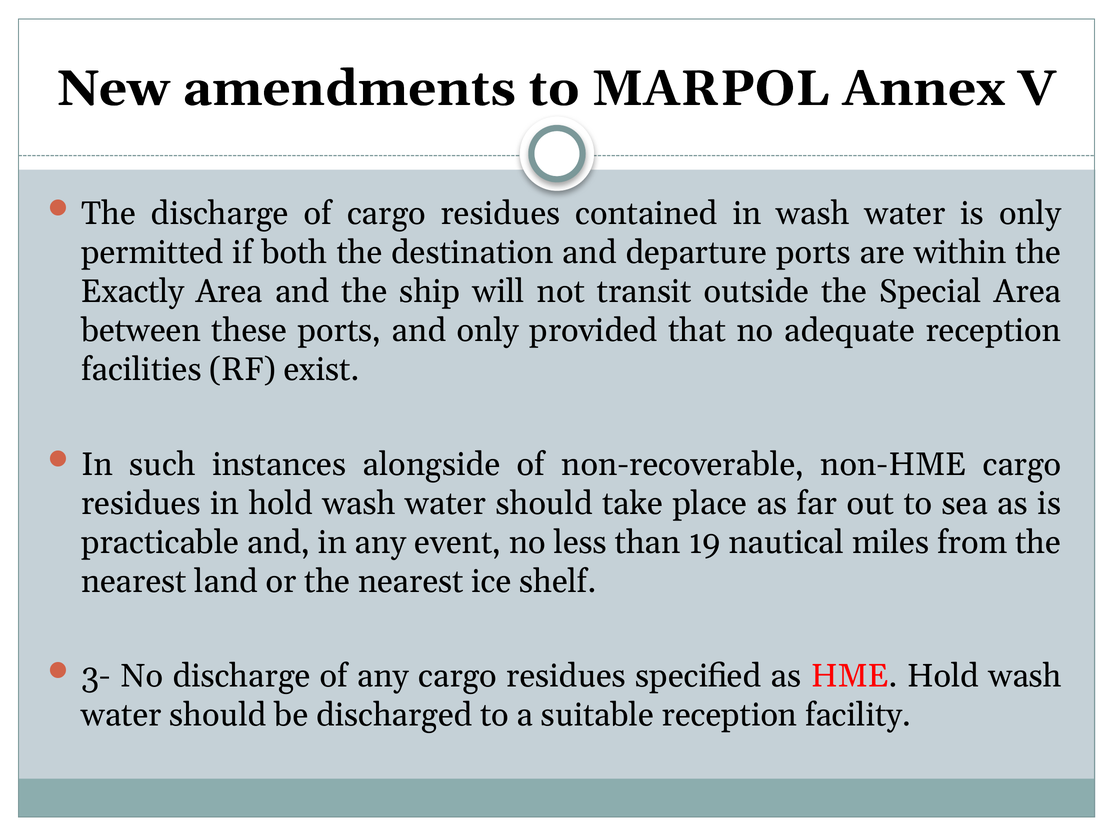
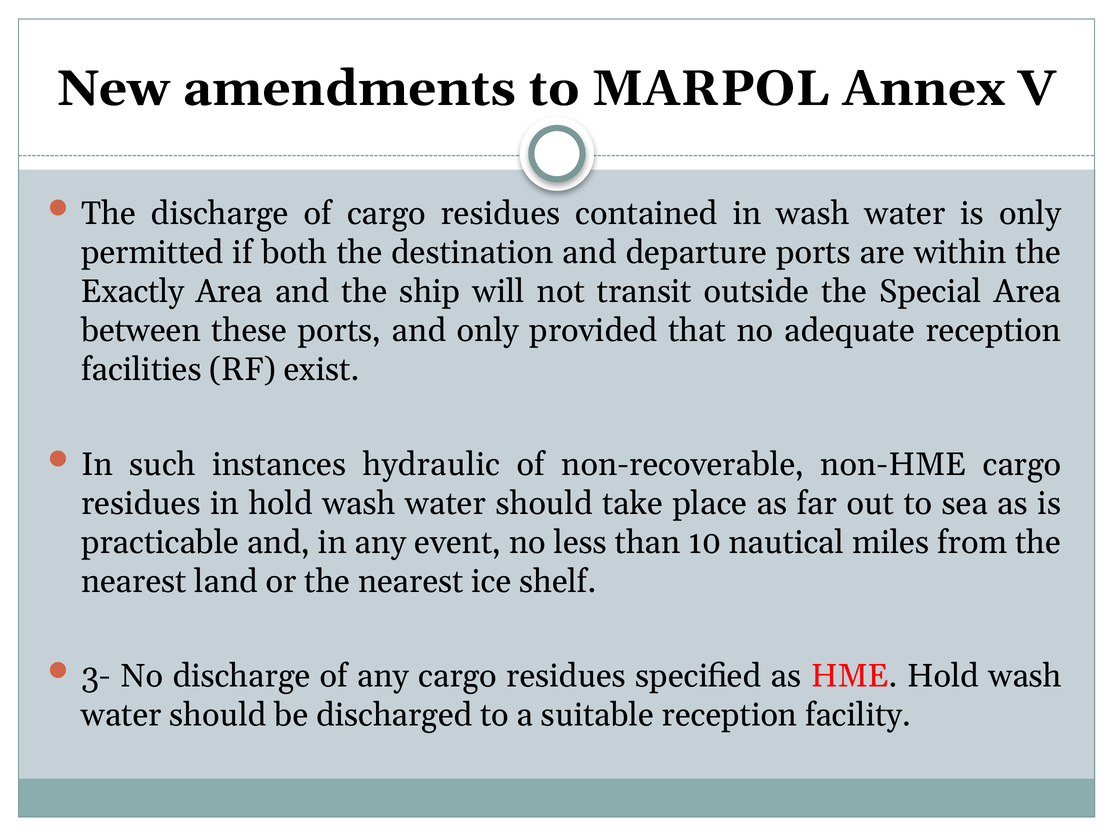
alongside: alongside -> hydraulic
19: 19 -> 10
